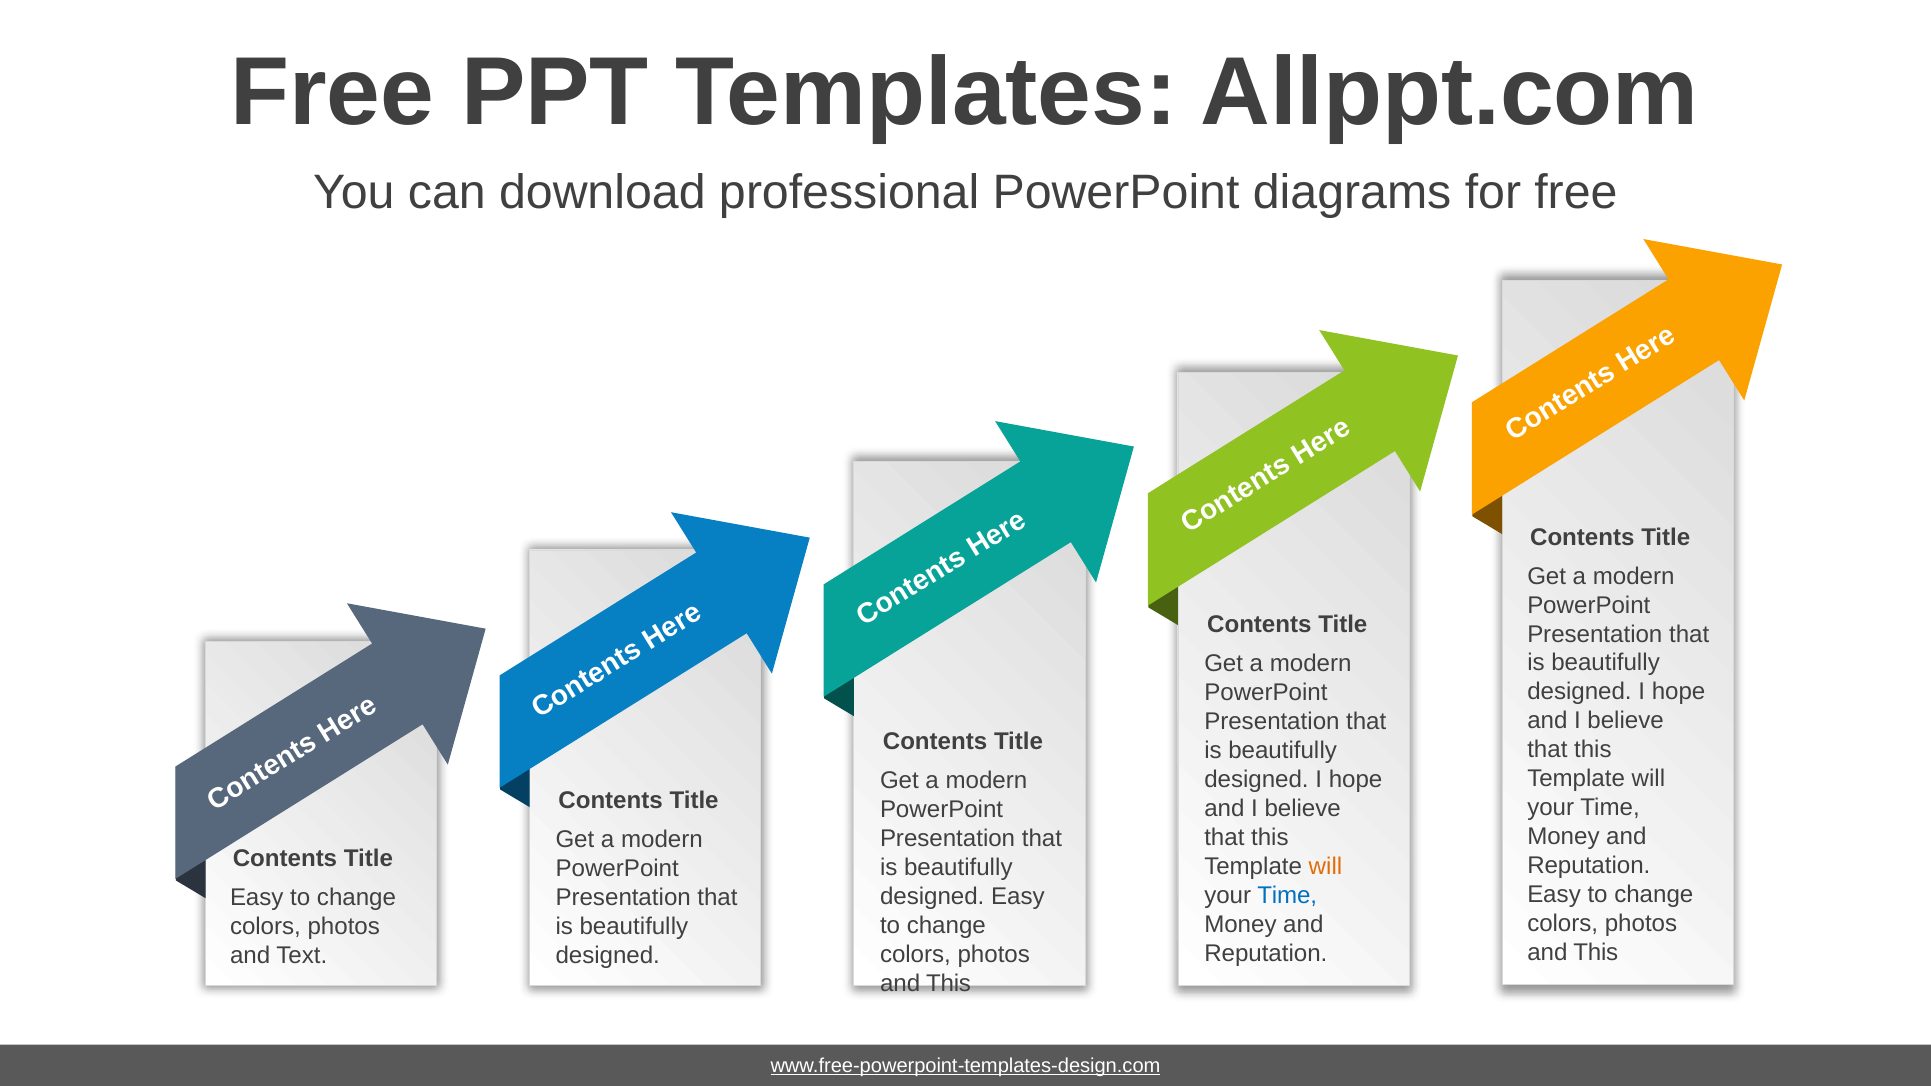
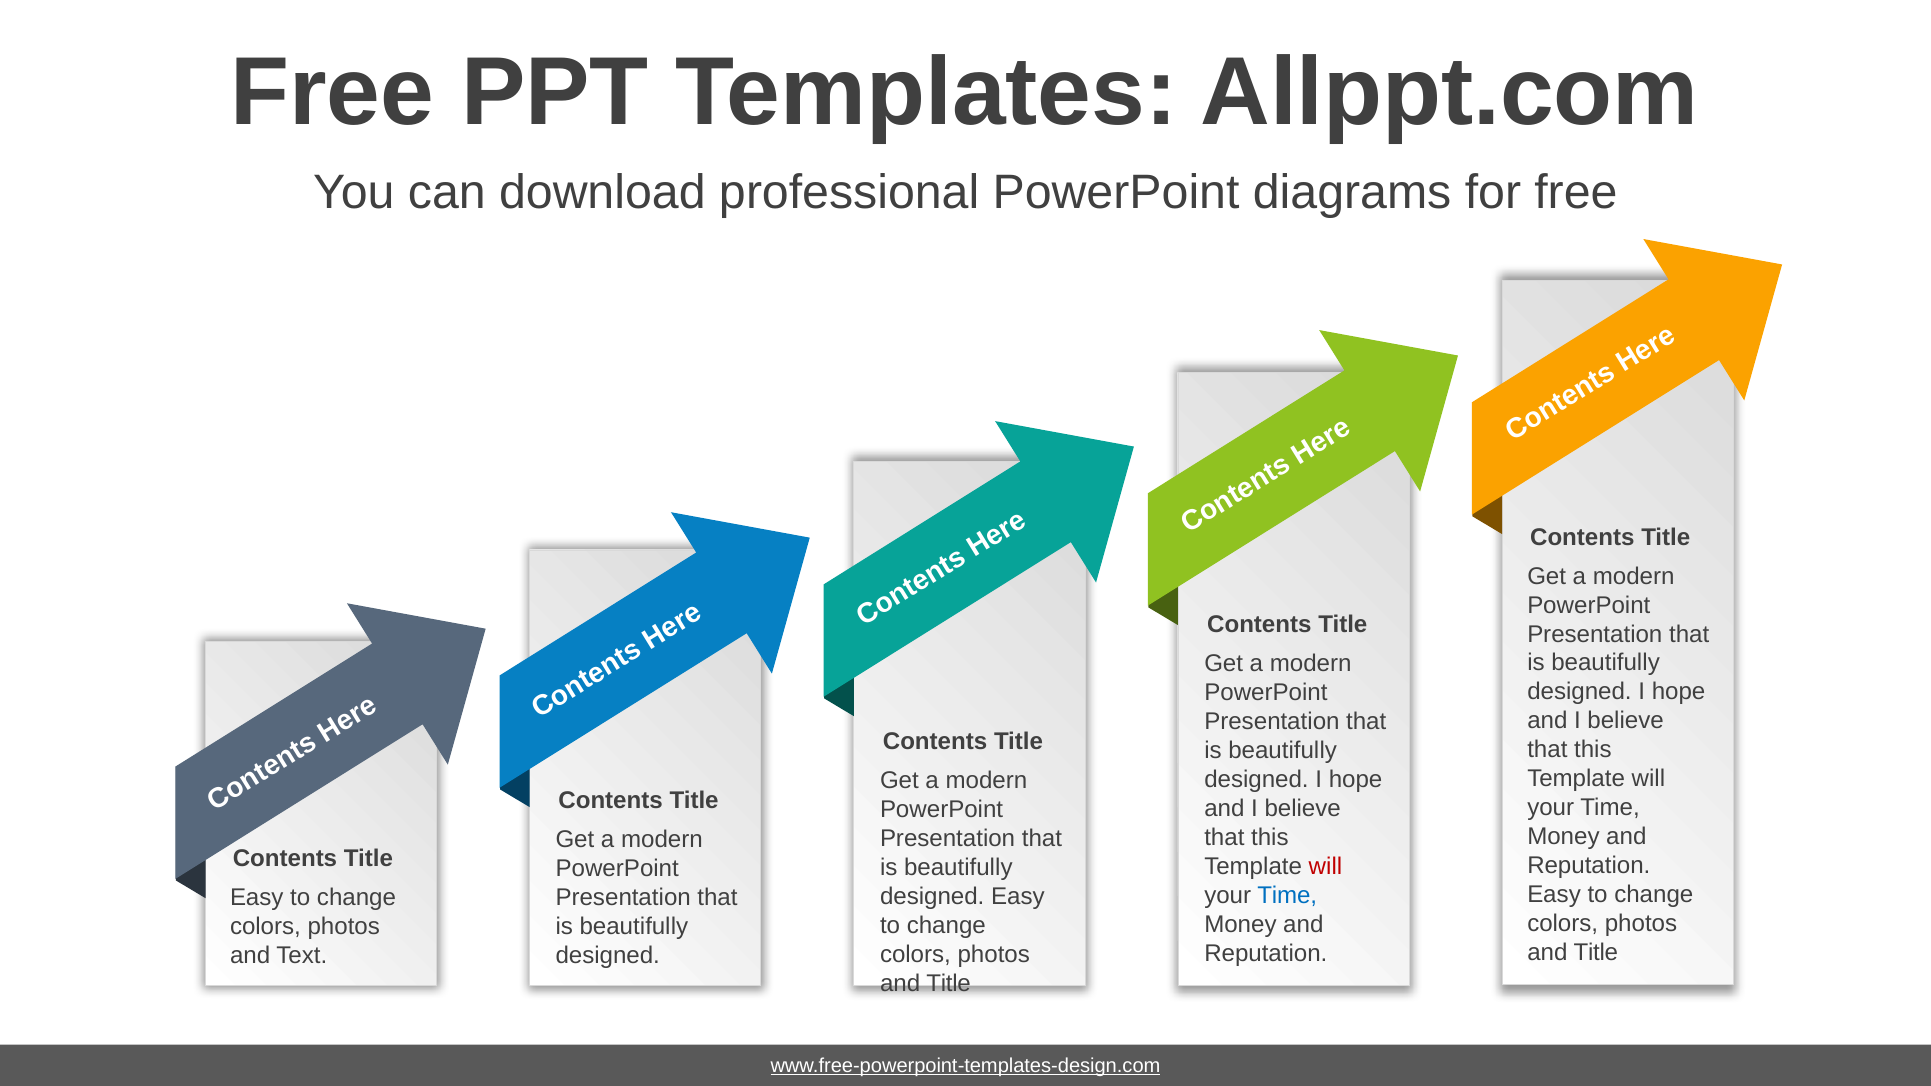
will at (1325, 867) colour: orange -> red
This at (1596, 953): This -> Title
This at (949, 984): This -> Title
